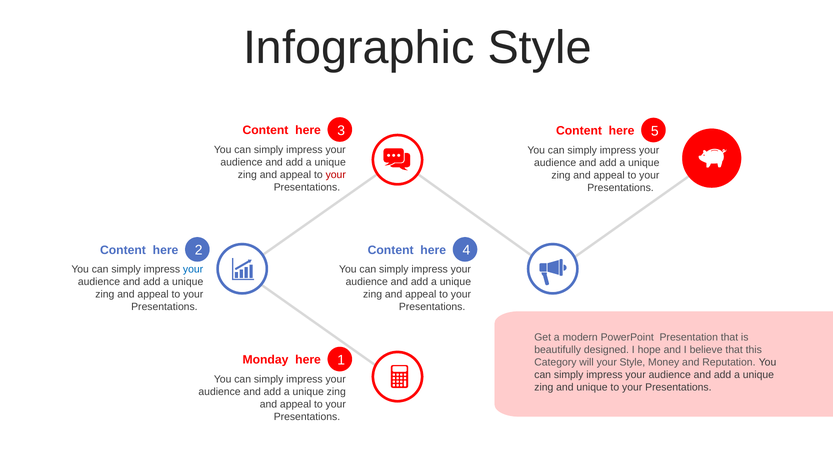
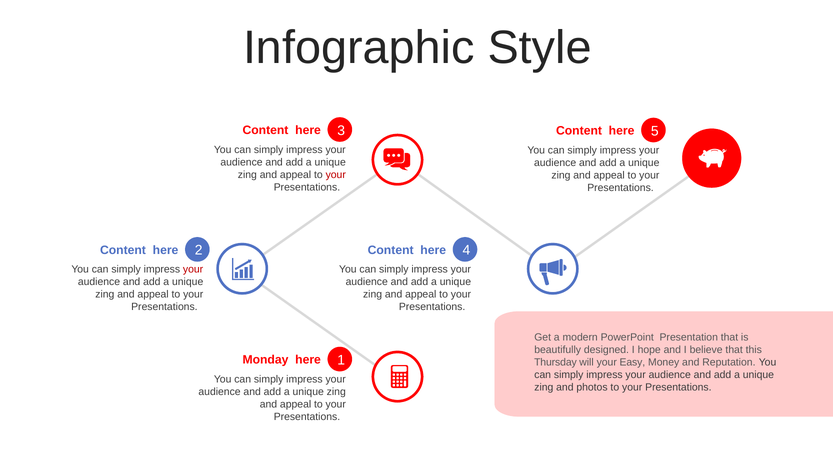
your at (193, 269) colour: blue -> red
Category: Category -> Thursday
your Style: Style -> Easy
and unique: unique -> photos
